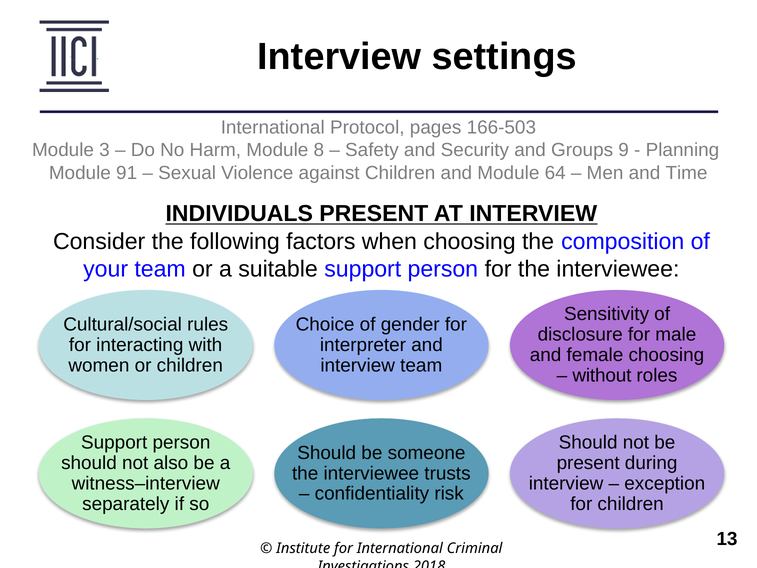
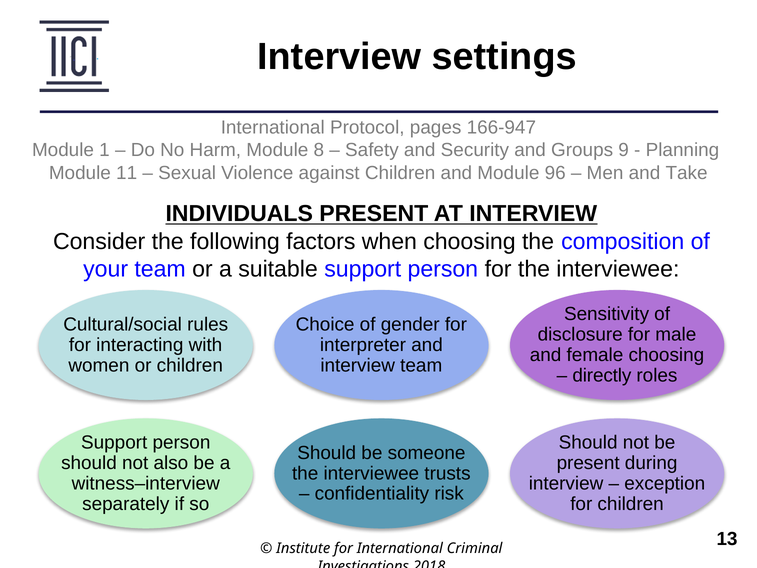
166-503: 166-503 -> 166-947
3: 3 -> 1
91: 91 -> 11
64: 64 -> 96
Time: Time -> Take
without: without -> directly
